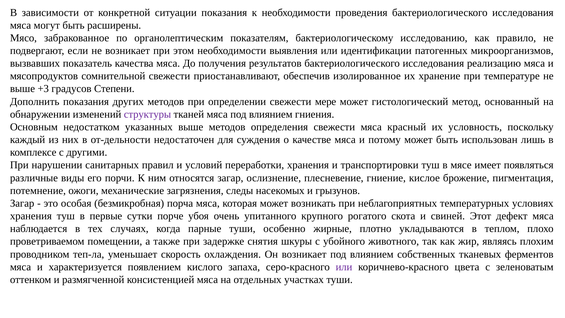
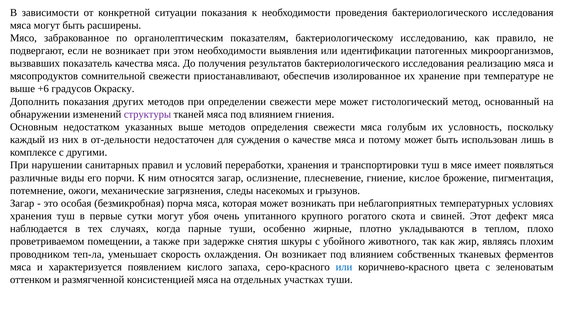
+3: +3 -> +6
Степени: Степени -> Окраску
красный: красный -> голубым
сутки порче: порче -> могут
или at (344, 267) colour: purple -> blue
